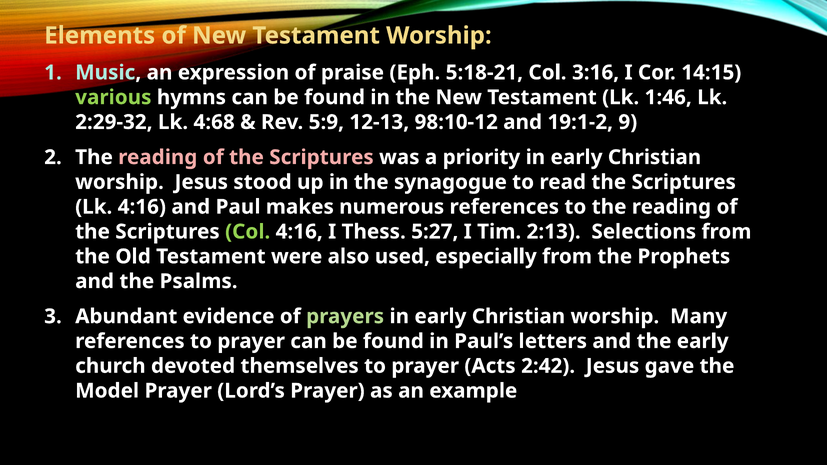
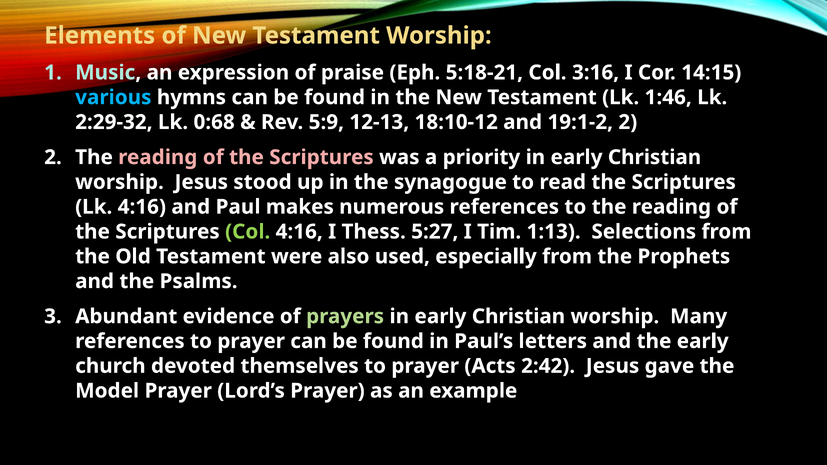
various colour: light green -> light blue
4:68: 4:68 -> 0:68
98:10-12: 98:10-12 -> 18:10-12
19:1-2 9: 9 -> 2
2:13: 2:13 -> 1:13
